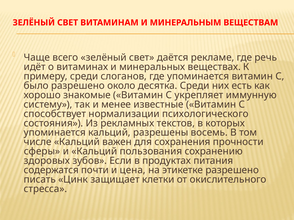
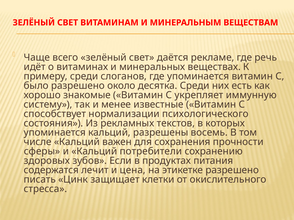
пользования: пользования -> потребители
почти: почти -> лечит
